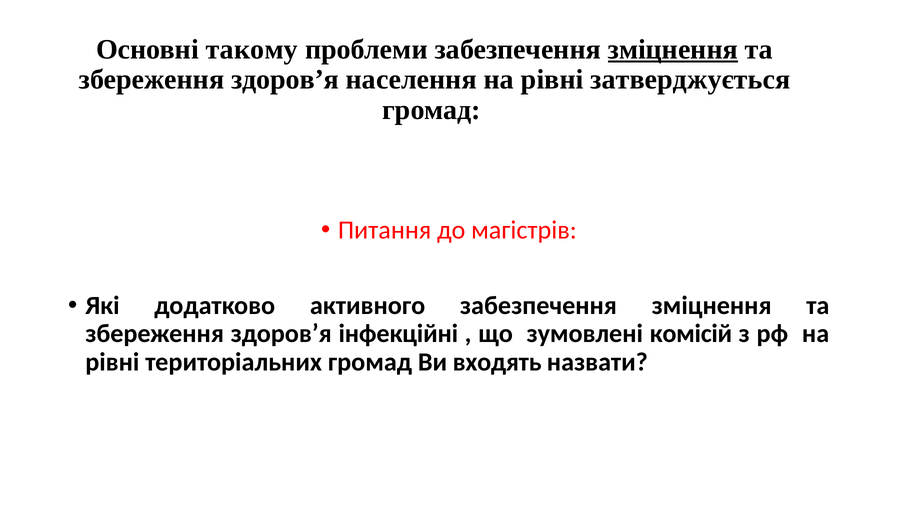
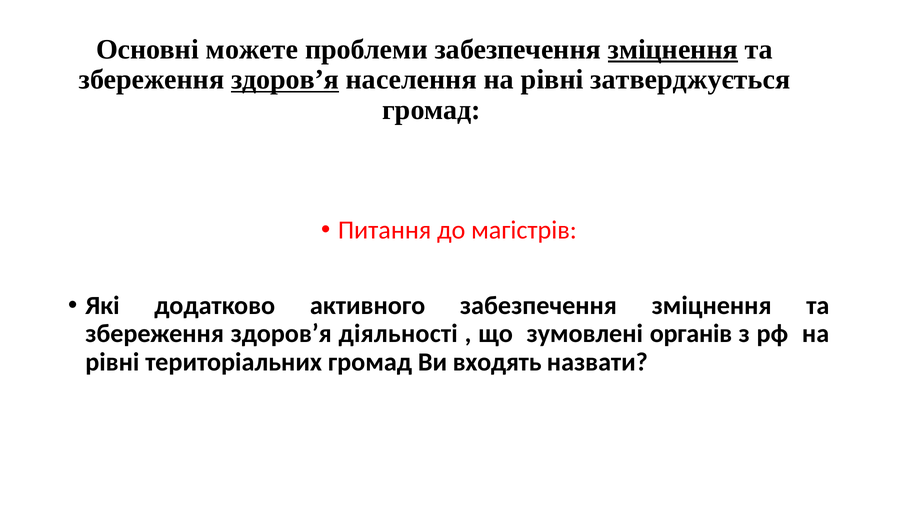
такому: такому -> можете
здоров’я at (285, 80) underline: none -> present
інфекційні: інфекційні -> діяльності
комісій: комісій -> органів
